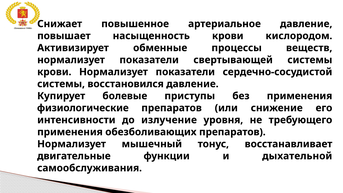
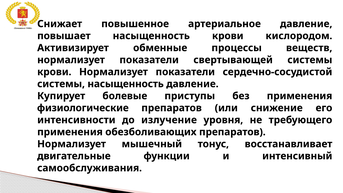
системы восстановился: восстановился -> насыщенность
дыхательной: дыхательной -> интенсивный
